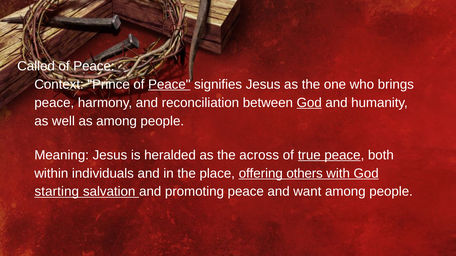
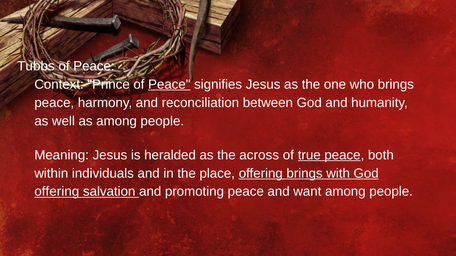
Called: Called -> Tubbs
God at (309, 103) underline: present -> none
offering others: others -> brings
starting at (57, 192): starting -> offering
